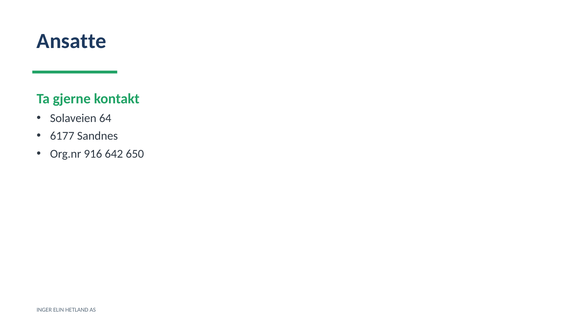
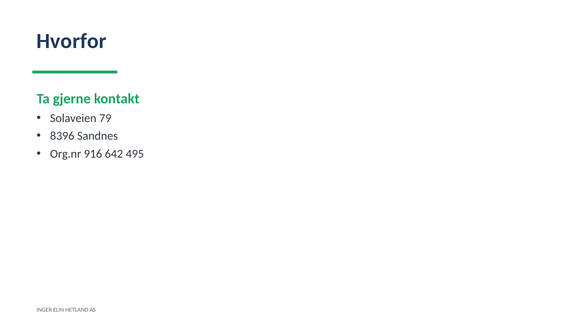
Ansatte: Ansatte -> Hvorfor
64: 64 -> 79
6177: 6177 -> 8396
650: 650 -> 495
